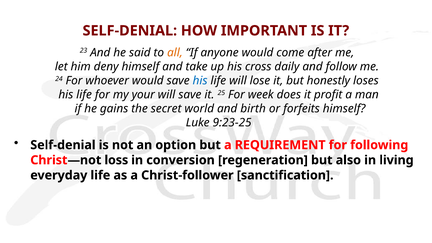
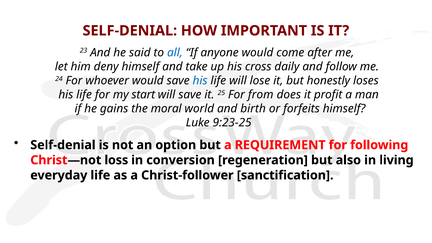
all colour: orange -> blue
your: your -> start
week: week -> from
secret: secret -> moral
